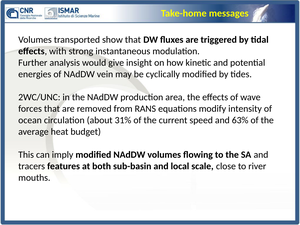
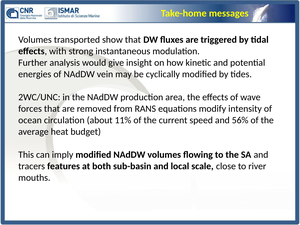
31%: 31% -> 11%
63%: 63% -> 56%
